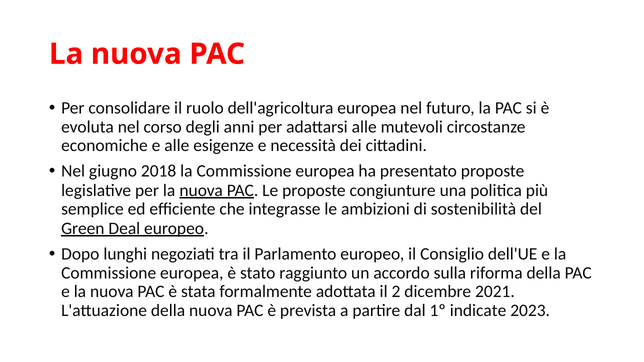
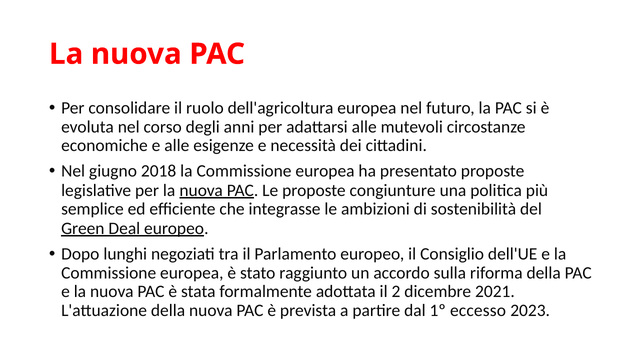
indicate: indicate -> eccesso
